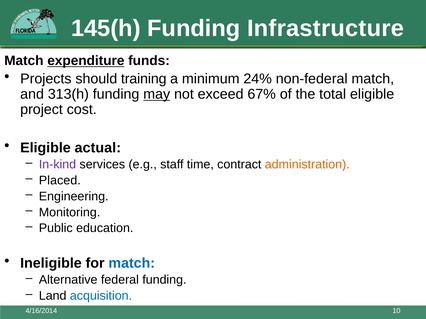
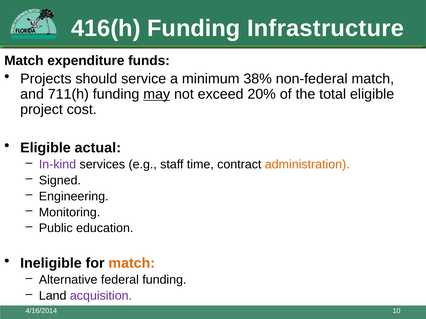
145(h: 145(h -> 416(h
expenditure underline: present -> none
training: training -> service
24%: 24% -> 38%
313(h: 313(h -> 711(h
67%: 67% -> 20%
Placed: Placed -> Signed
match at (132, 264) colour: blue -> orange
acquisition colour: blue -> purple
